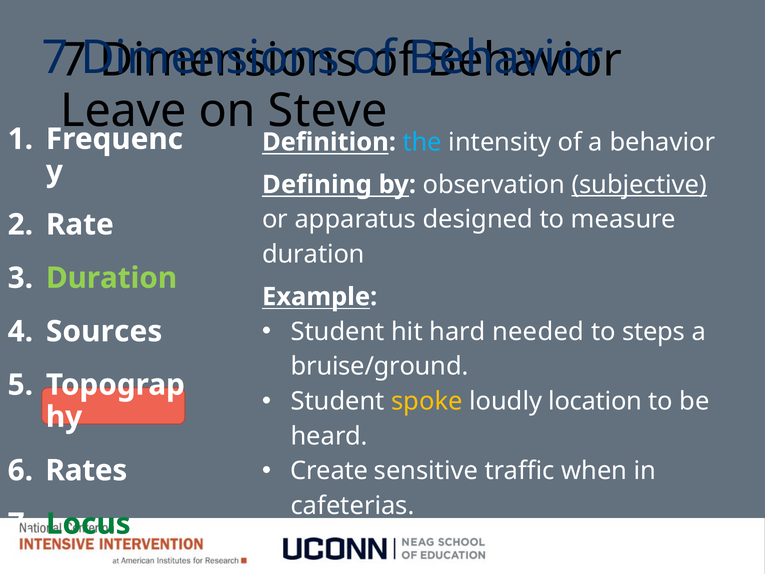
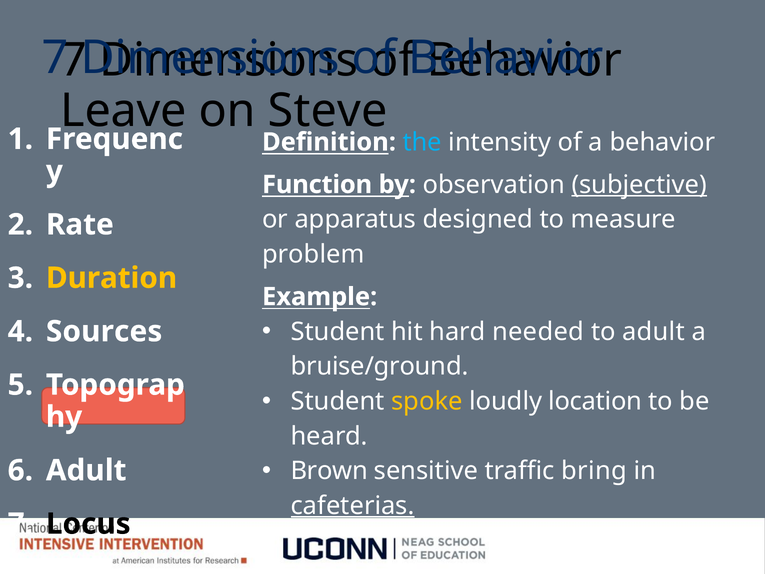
Defining: Defining -> Function
duration at (313, 254): duration -> problem
Duration at (112, 278) colour: light green -> yellow
to steps: steps -> adult
Create: Create -> Brown
when: when -> bring
Rates at (86, 470): Rates -> Adult
cafeterias underline: none -> present
Locus colour: green -> black
